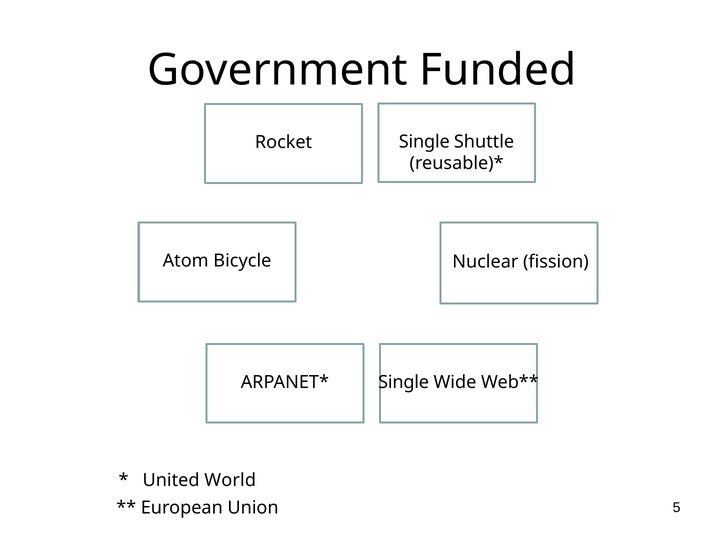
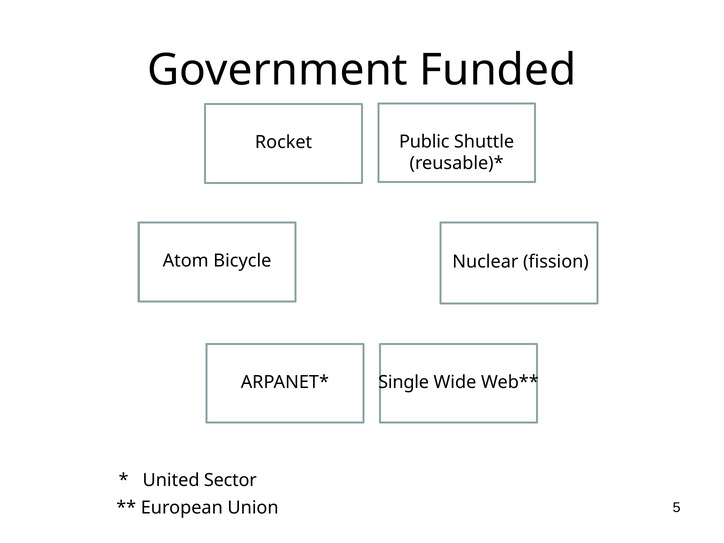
Rocket Single: Single -> Public
World: World -> Sector
